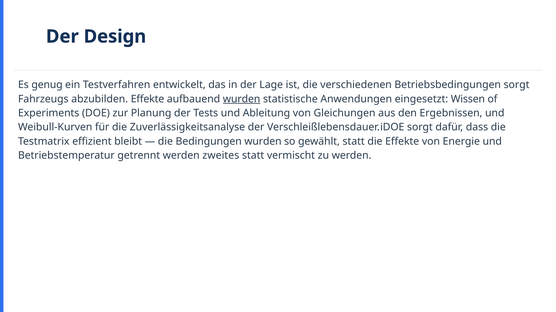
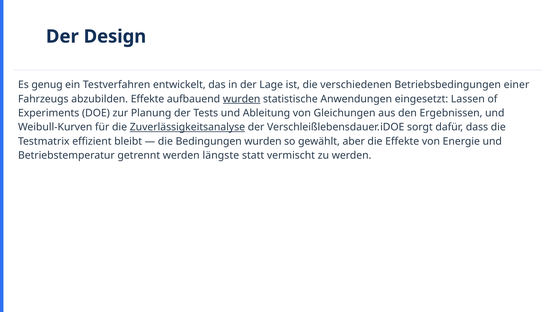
Betriebsbedingungen sorgt: sorgt -> einer
Wissen: Wissen -> Lassen
Zuverlässigkeitsanalyse underline: none -> present
gewählt statt: statt -> aber
zweites: zweites -> längste
